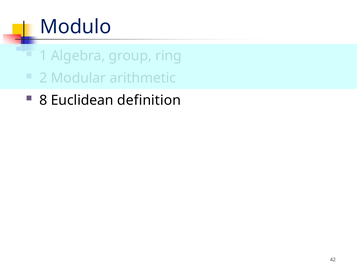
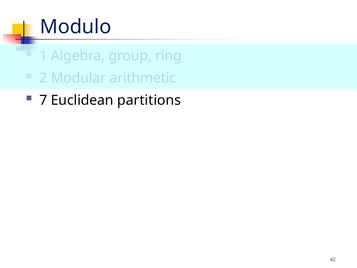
8: 8 -> 7
definition: definition -> partitions
